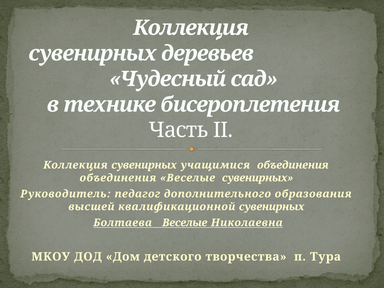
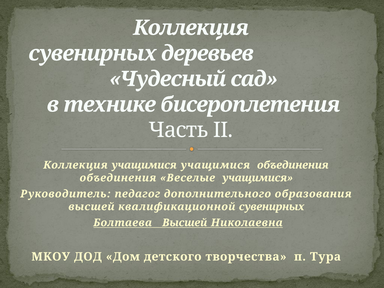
сувенирных at (144, 165): сувенирных -> учащимися
Веселые сувенирных: сувенирных -> учащимися
Болтаева Веселые: Веселые -> Высшей
